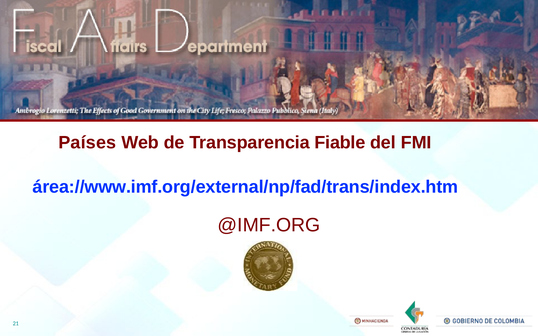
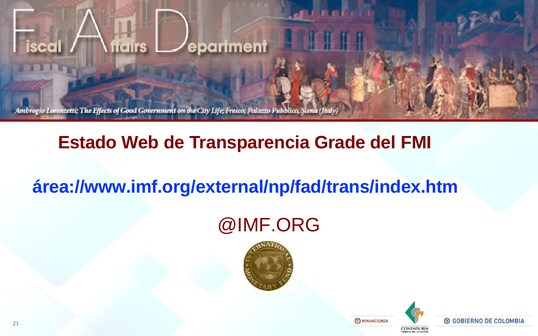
Países: Países -> Estado
Fiable: Fiable -> Grade
